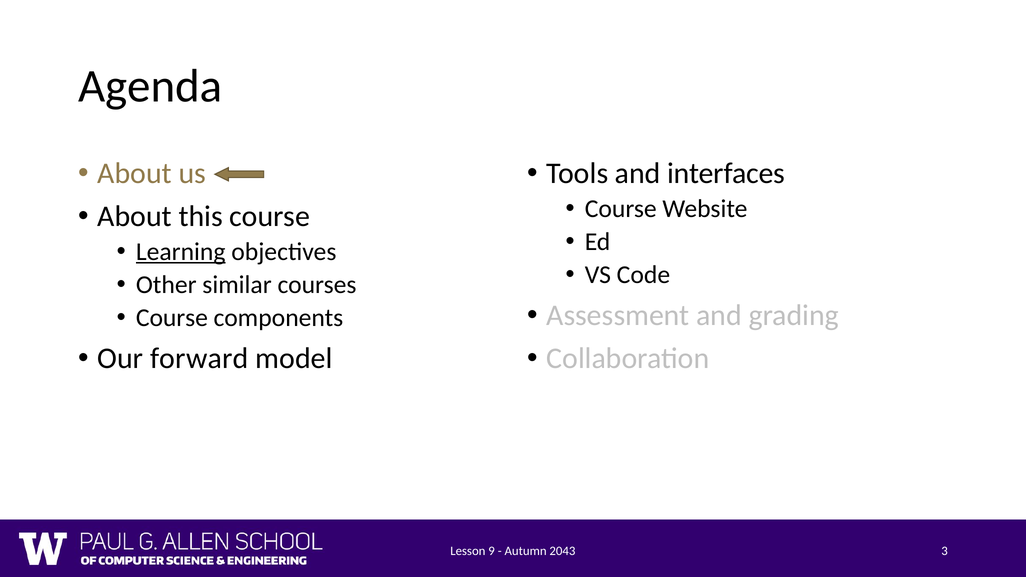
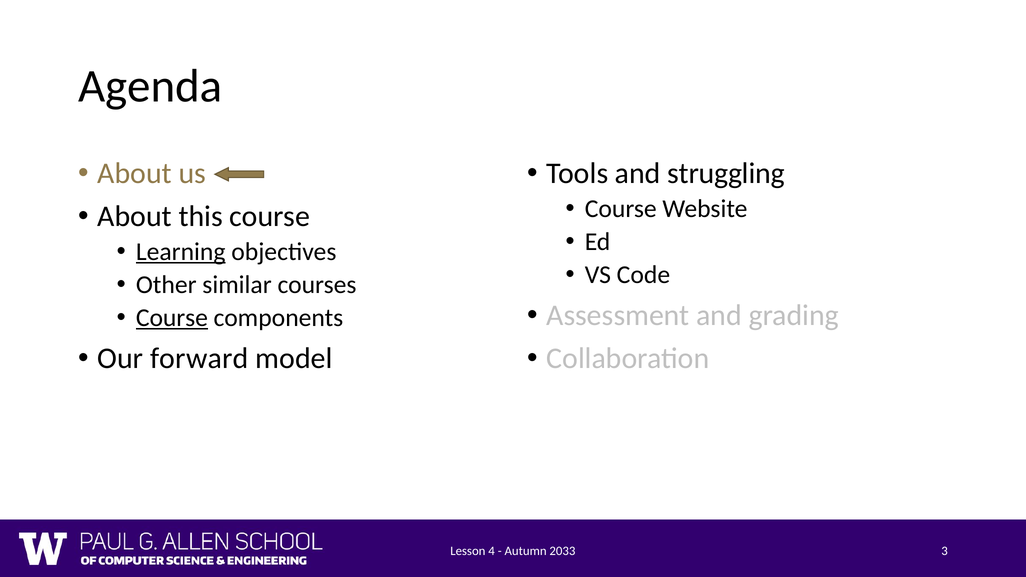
interfaces: interfaces -> struggling
Course at (172, 318) underline: none -> present
9: 9 -> 4
2043: 2043 -> 2033
